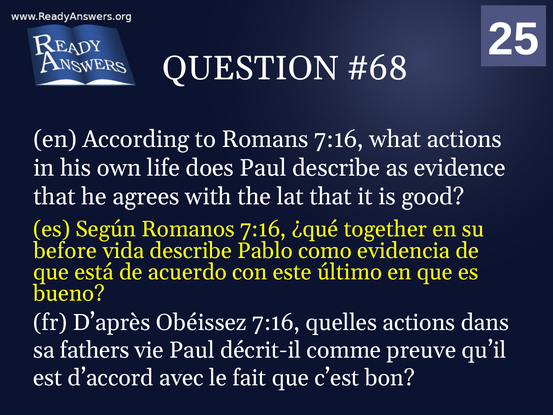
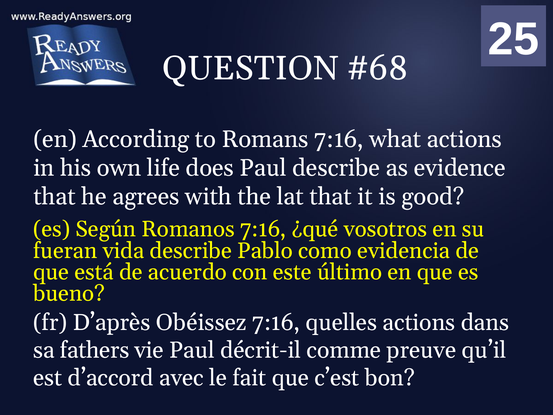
together: together -> vosotros
before: before -> fueran
